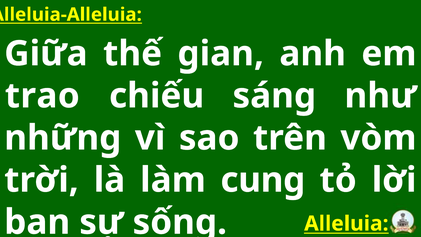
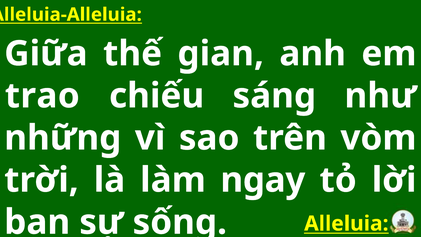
cung: cung -> ngay
